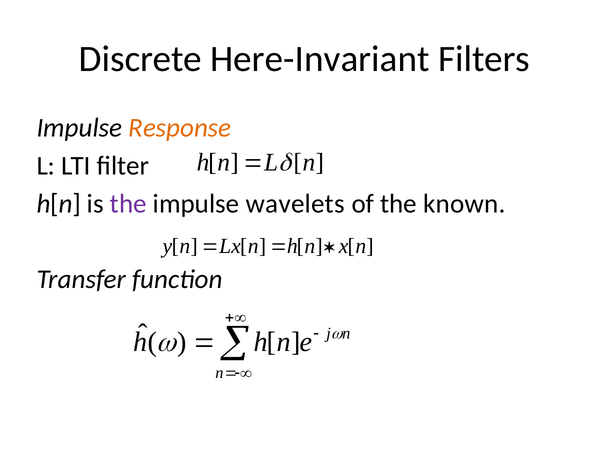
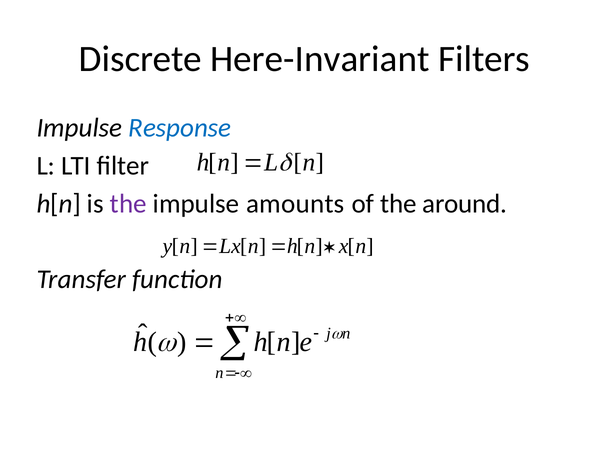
Response colour: orange -> blue
wavelets: wavelets -> amounts
known: known -> around
